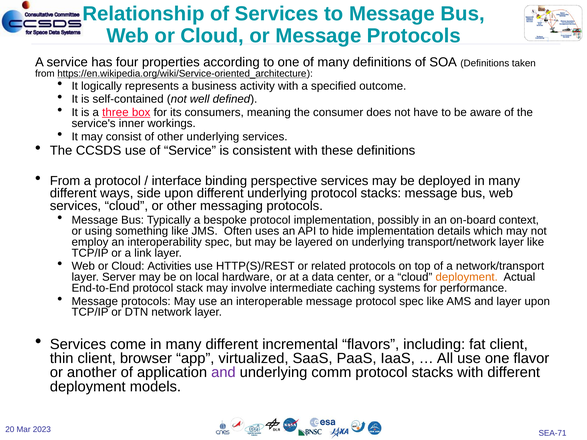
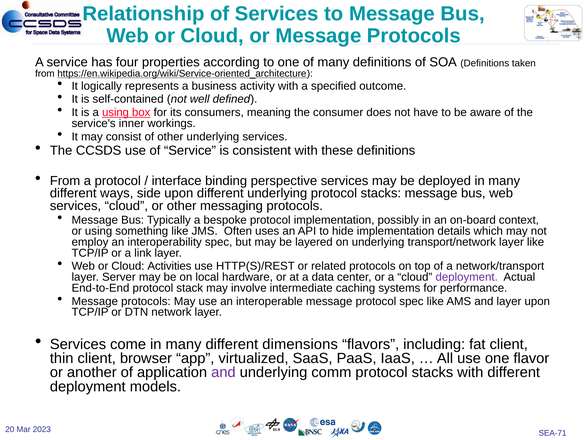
a three: three -> using
deployment at (467, 277) colour: orange -> purple
incremental: incremental -> dimensions
